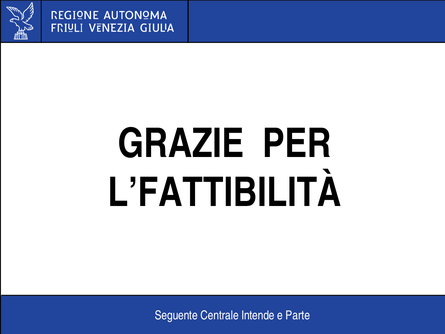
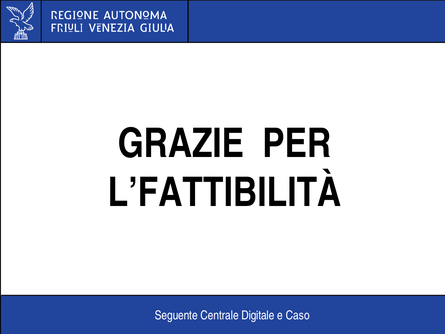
Intende: Intende -> Digitale
Parte: Parte -> Caso
